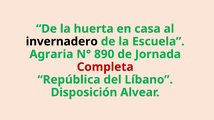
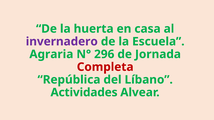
invernadero colour: black -> purple
890: 890 -> 296
Disposición: Disposición -> Actividades
